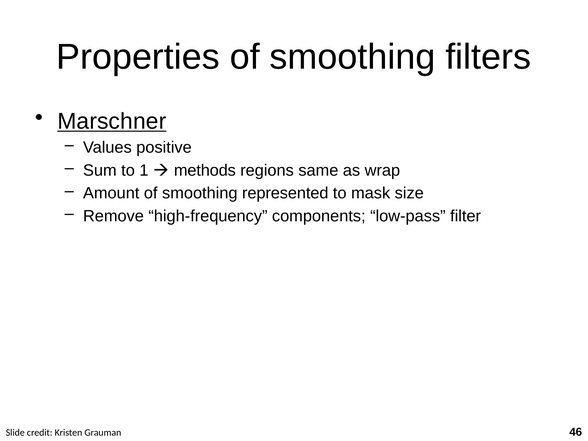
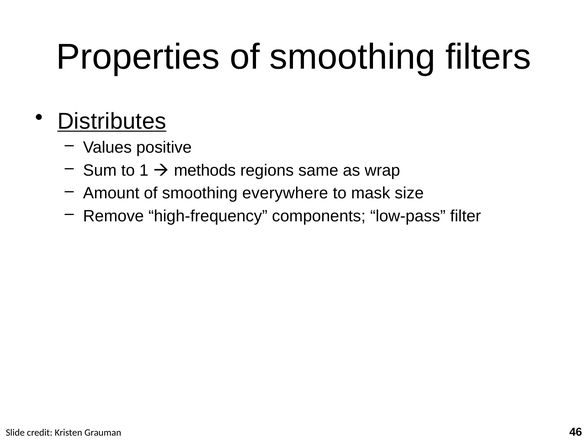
Marschner: Marschner -> Distributes
represented: represented -> everywhere
